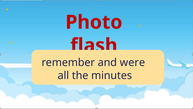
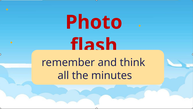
were: were -> think
